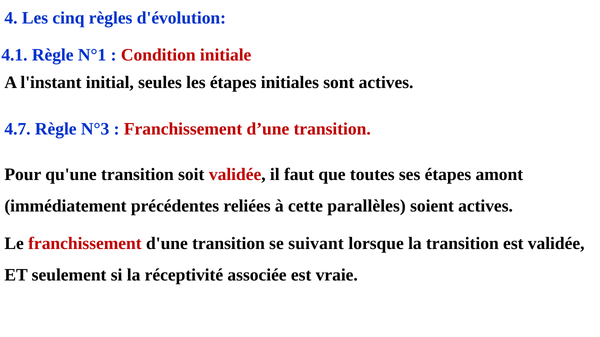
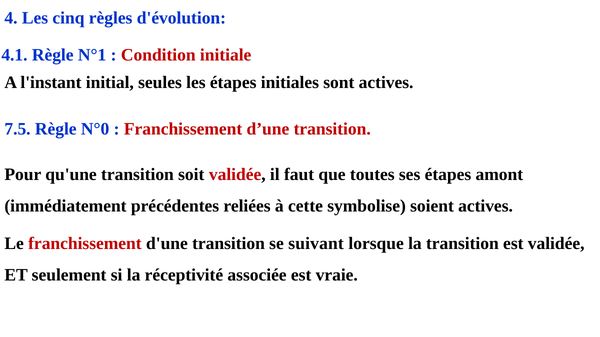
4.7: 4.7 -> 7.5
N°3: N°3 -> N°0
parallèles: parallèles -> symbolise
